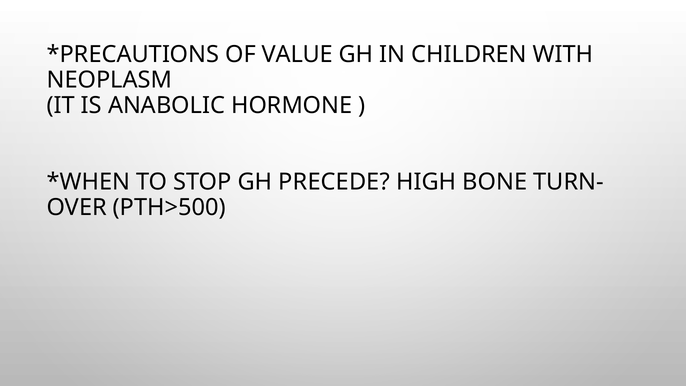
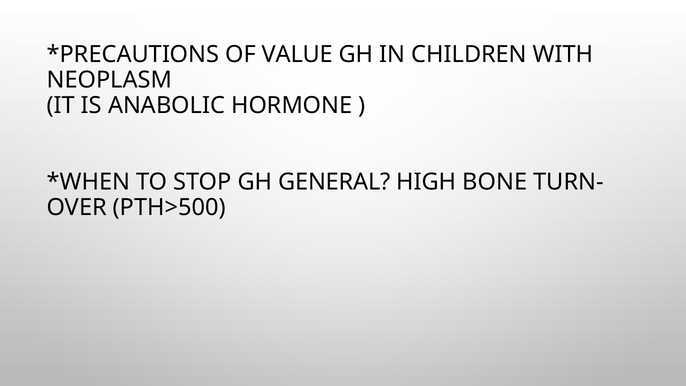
PRECEDE: PRECEDE -> GENERAL
